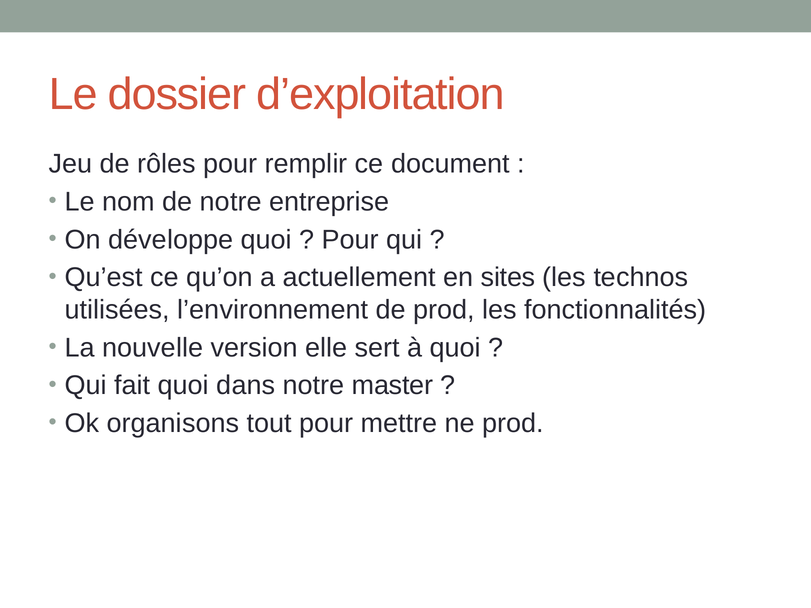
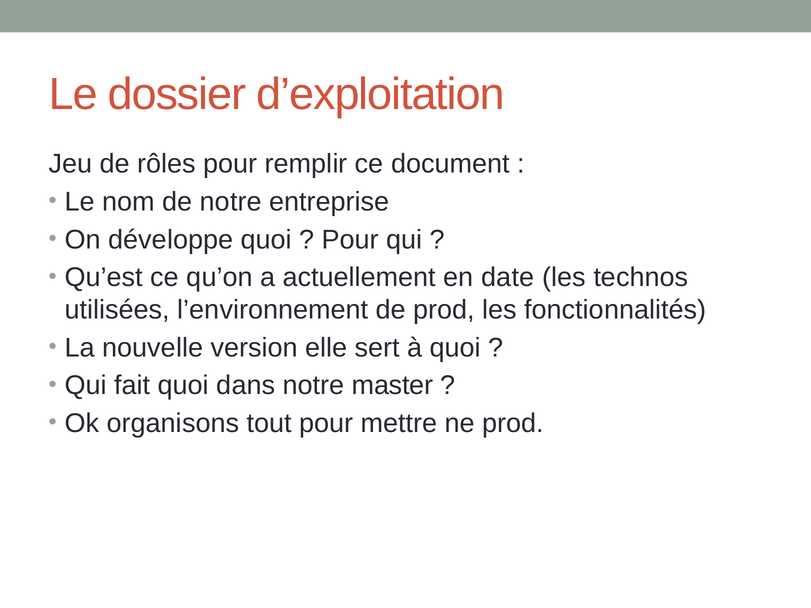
sites: sites -> date
